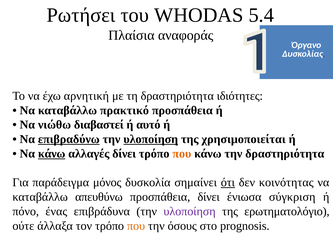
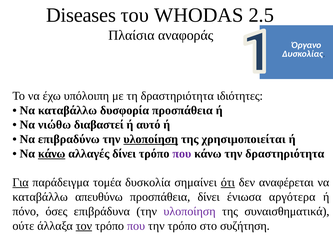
Ρωτήσει: Ρωτήσει -> Diseases
5.4: 5.4 -> 2.5
αρνητική: αρνητική -> υπόλοιπη
πρακτικό: πρακτικό -> δυσφορία
επιβραδύνω underline: present -> none
που at (182, 153) colour: orange -> purple
Για underline: none -> present
μόνος: μόνος -> τομέα
κοινότητας: κοινότητας -> αναφέρεται
σύγκριση: σύγκριση -> αργότερα
ένας: ένας -> όσες
ερωτηματολόγιο: ερωτηματολόγιο -> συναισθηματικά
τον underline: none -> present
που at (136, 226) colour: orange -> purple
την όσους: όσους -> τρόπο
prognosis: prognosis -> συζήτηση
